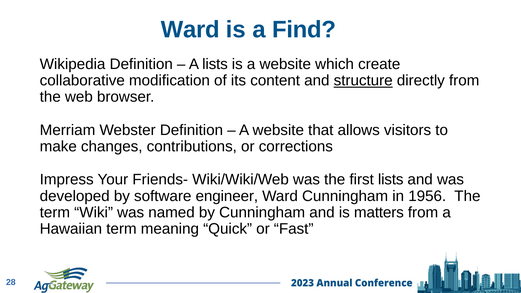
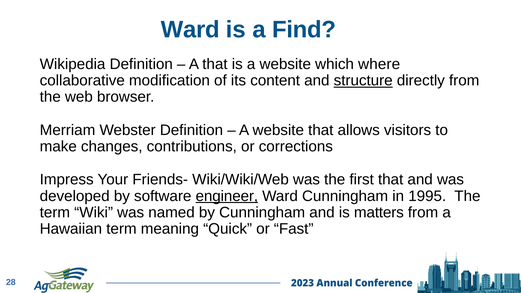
A lists: lists -> that
create: create -> where
first lists: lists -> that
engineer underline: none -> present
1956: 1956 -> 1995
